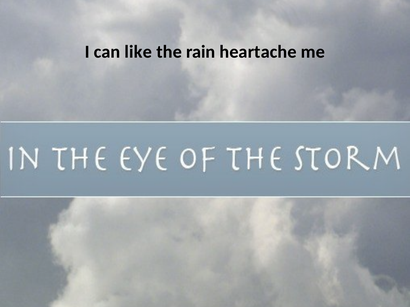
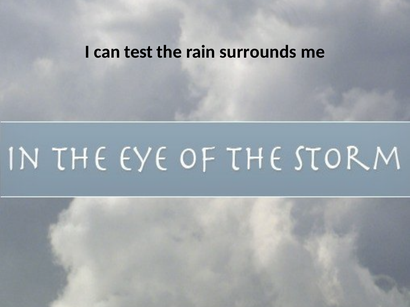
like: like -> test
heartache: heartache -> surrounds
